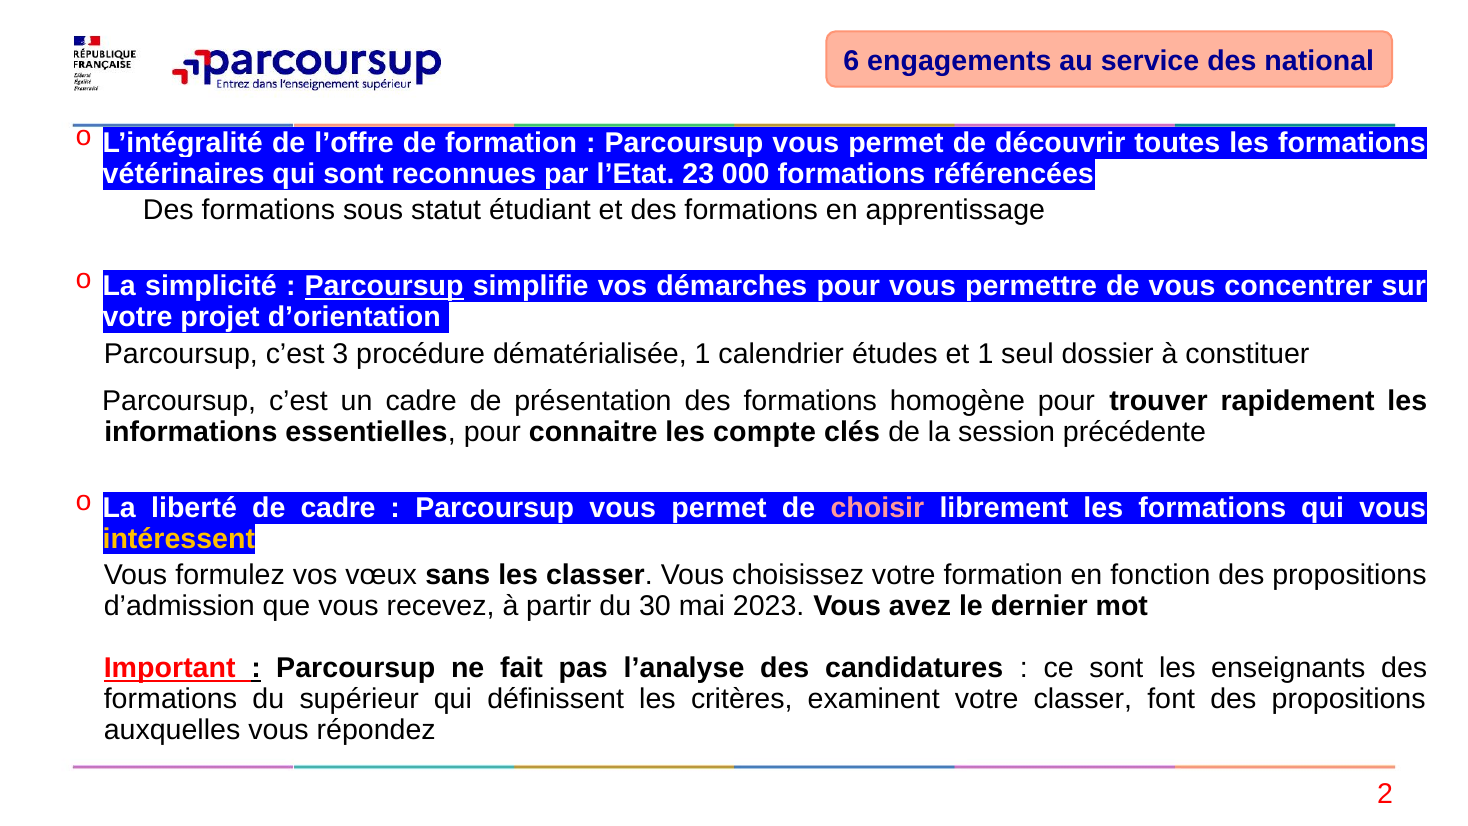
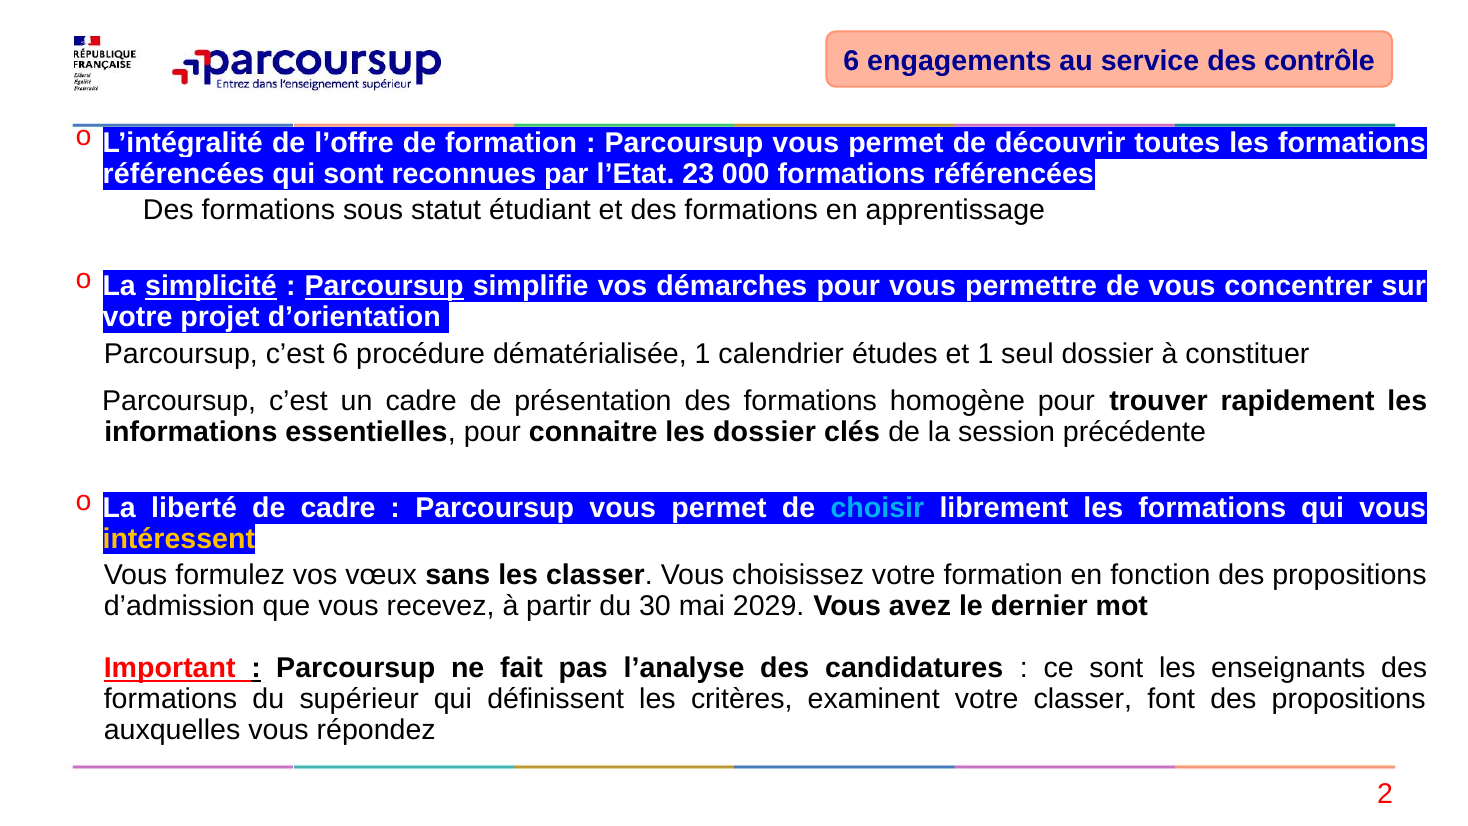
national: national -> contrôle
vétérinaires at (184, 174): vétérinaires -> référencées
simplicité underline: none -> present
c’est 3: 3 -> 6
les compte: compte -> dossier
choisir colour: pink -> light blue
2023: 2023 -> 2029
